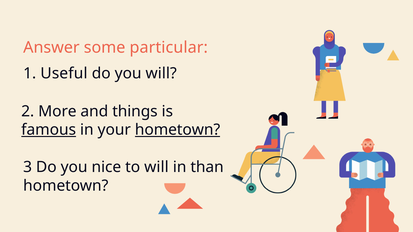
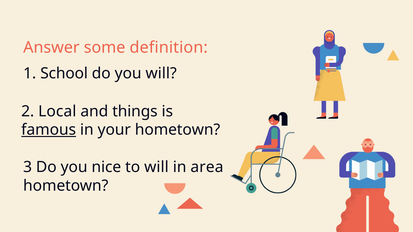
particular: particular -> definition
Useful: Useful -> School
More: More -> Local
hometown at (178, 130) underline: present -> none
than: than -> area
